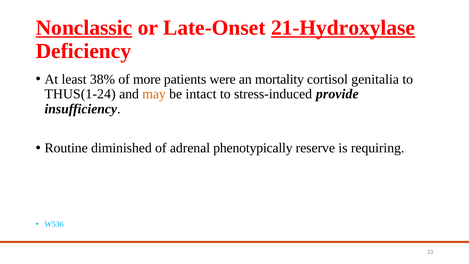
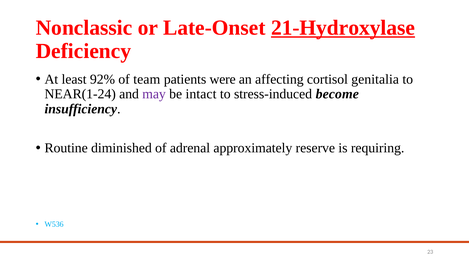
Nonclassic underline: present -> none
38%: 38% -> 92%
more: more -> team
mortality: mortality -> affecting
THUS(1-24: THUS(1-24 -> NEAR(1-24
may colour: orange -> purple
provide: provide -> become
phenotypically: phenotypically -> approximately
